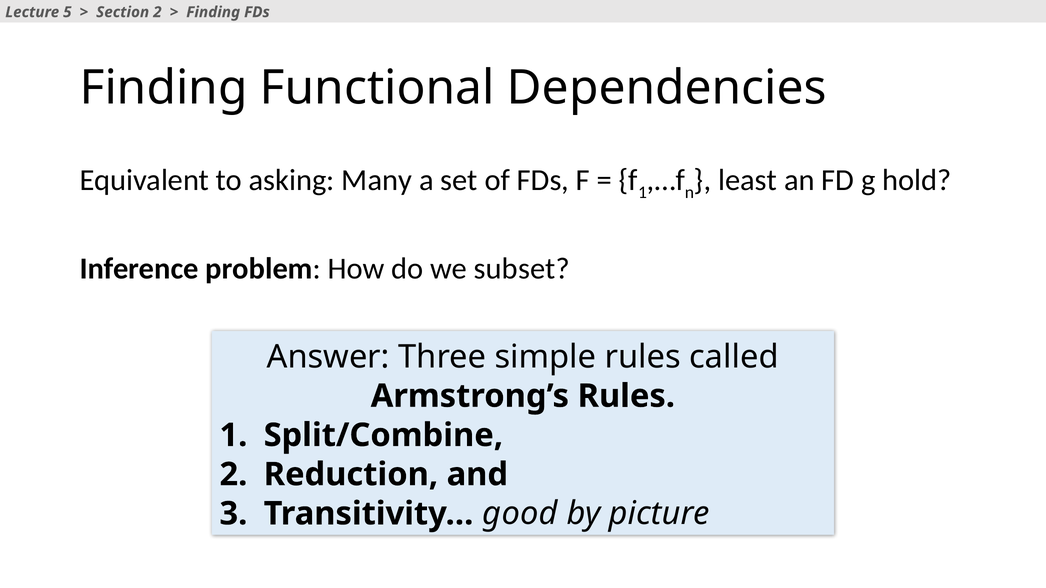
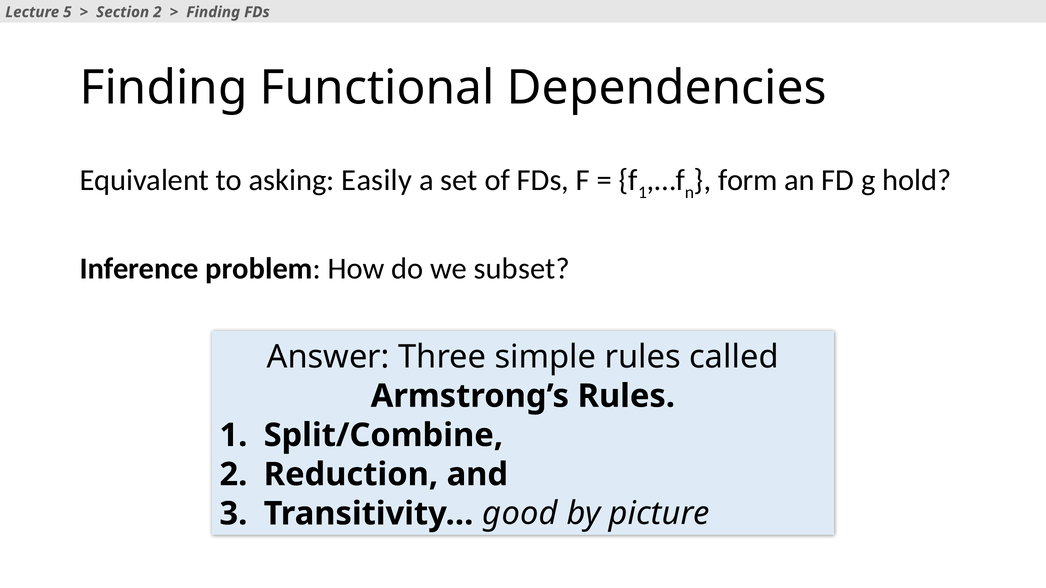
Many: Many -> Easily
least: least -> form
